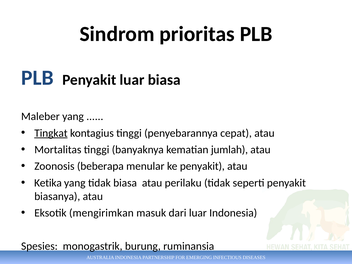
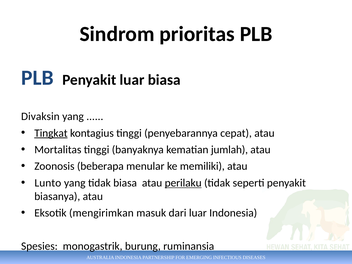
Maleber: Maleber -> Divaksin
ke penyakit: penyakit -> memiliki
Ketika: Ketika -> Lunto
perilaku underline: none -> present
